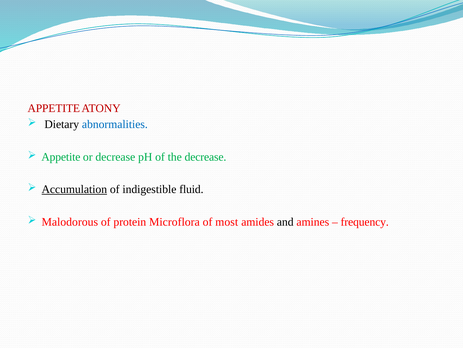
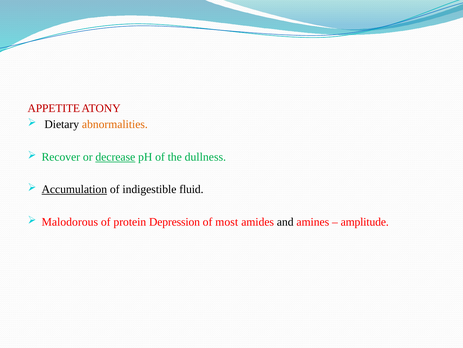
abnormalities colour: blue -> orange
Appetite at (61, 157): Appetite -> Recover
decrease at (115, 157) underline: none -> present
the decrease: decrease -> dullness
Microflora: Microflora -> Depression
frequency: frequency -> amplitude
